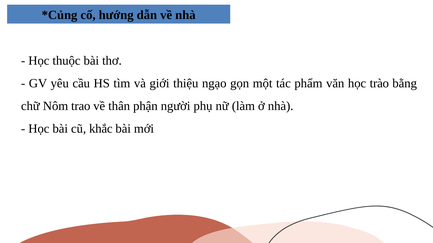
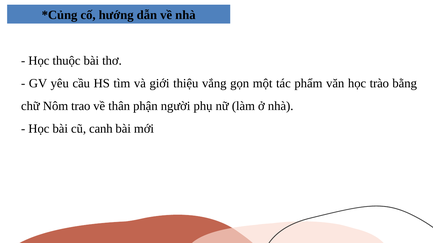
ngạo: ngạo -> vắng
khắc: khắc -> canh
